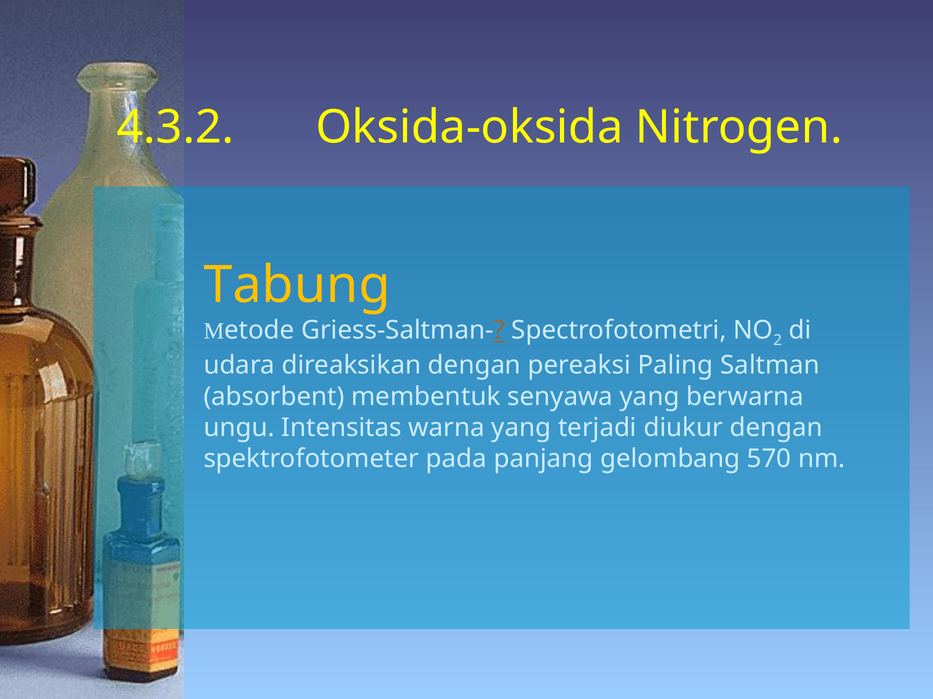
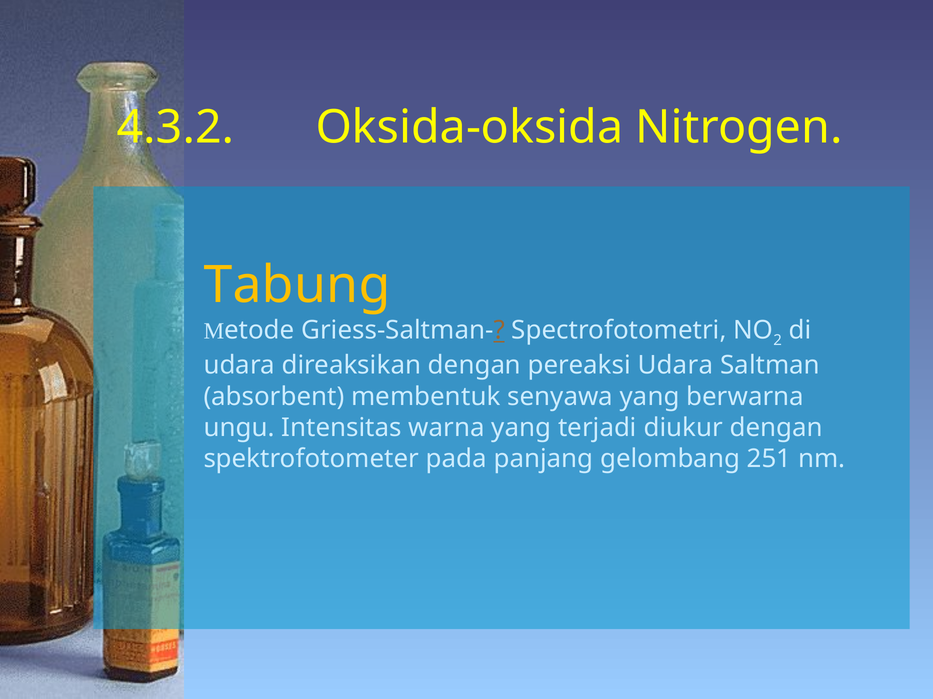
pereaksi Paling: Paling -> Udara
570: 570 -> 251
